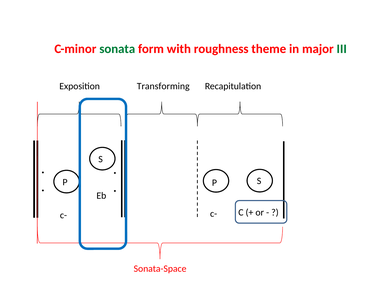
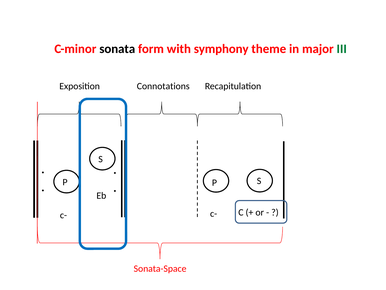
sonata colour: green -> black
roughness: roughness -> symphony
Transforming: Transforming -> Connotations
